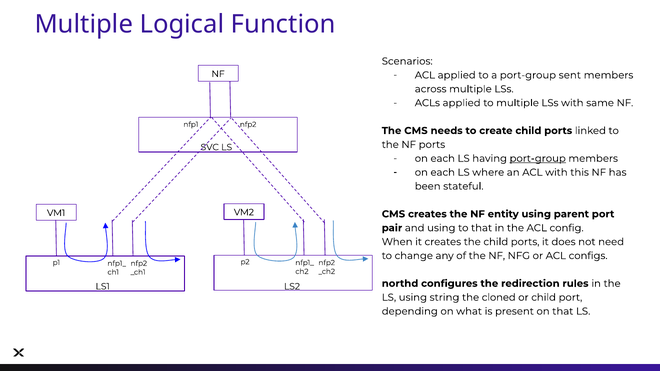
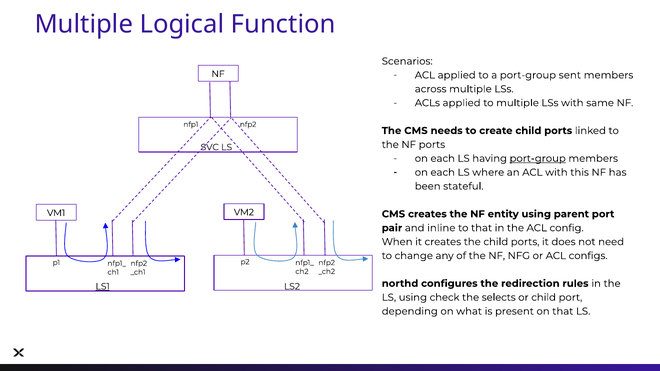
and using: using -> inline
LS1 underline: none -> present
string: string -> check
cloned: cloned -> selects
